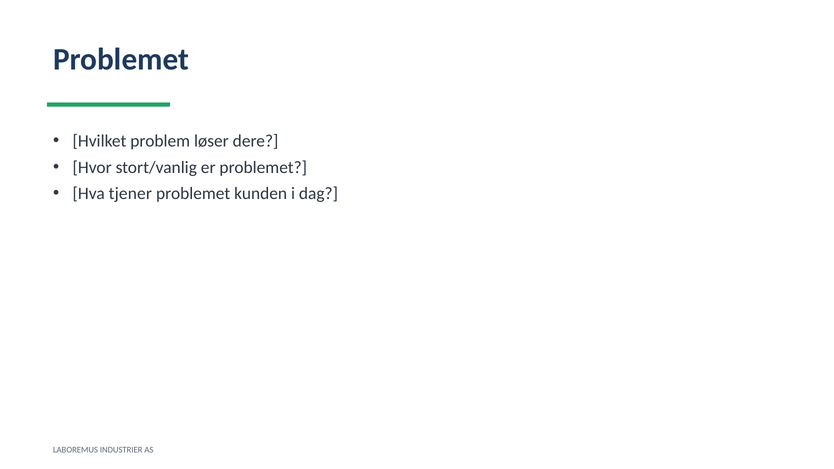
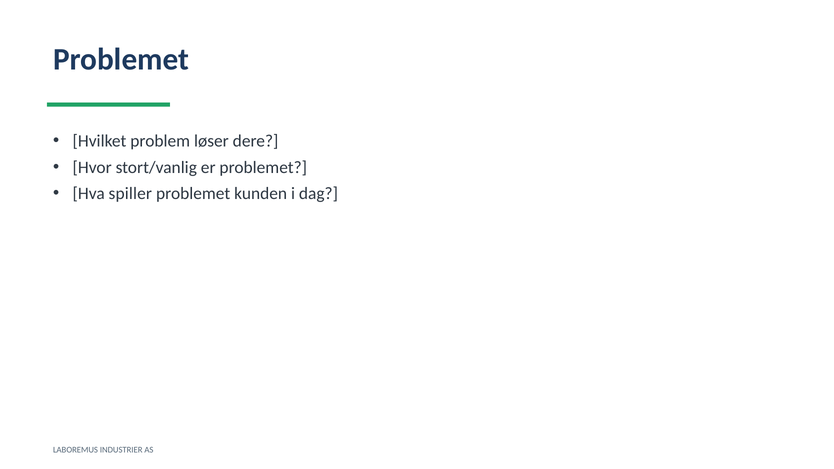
tjener: tjener -> spiller
